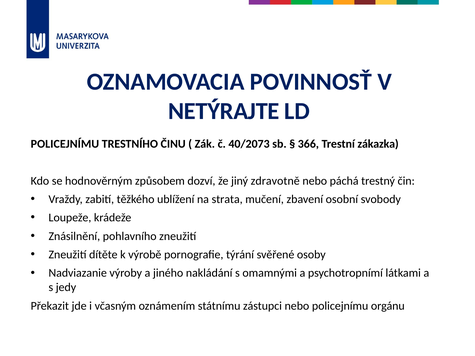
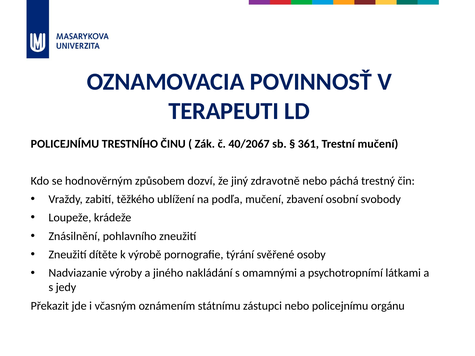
NETÝRAJTE: NETÝRAJTE -> TERAPEUTI
40/2073: 40/2073 -> 40/2067
366: 366 -> 361
Trestní zákazka: zákazka -> mučení
strata: strata -> podľa
